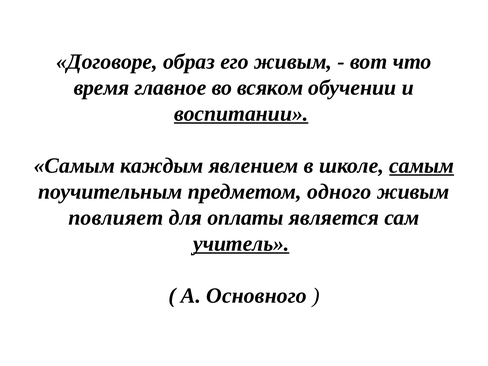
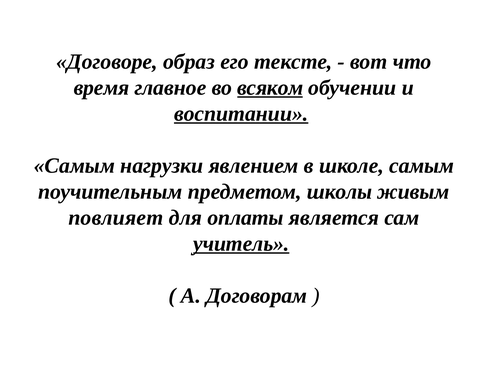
его живым: живым -> тексте
всяком underline: none -> present
каждым: каждым -> нагрузки
самым at (422, 166) underline: present -> none
одного: одного -> школы
Основного: Основного -> Договорам
